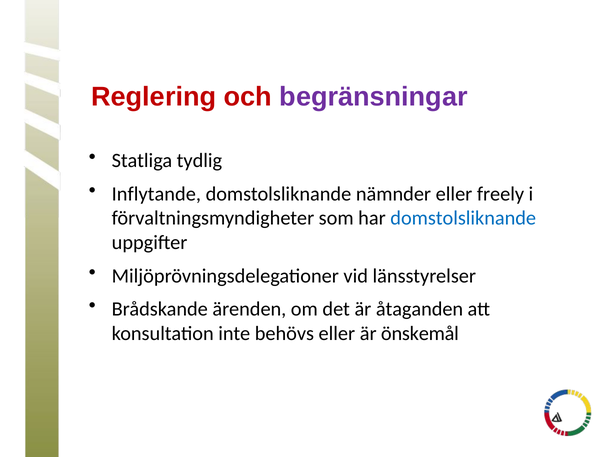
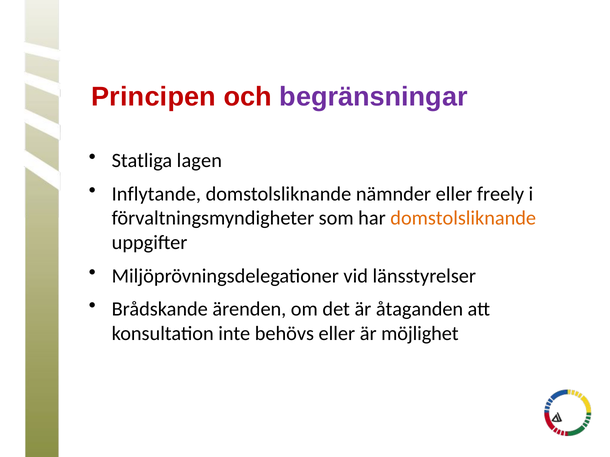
Reglering: Reglering -> Principen
tydlig: tydlig -> lagen
domstolsliknande at (463, 218) colour: blue -> orange
önskemål: önskemål -> möjlighet
